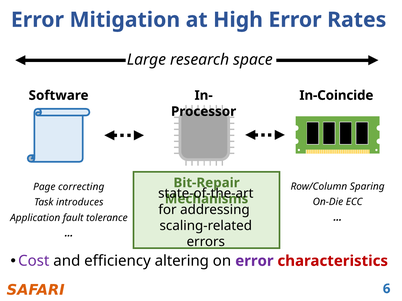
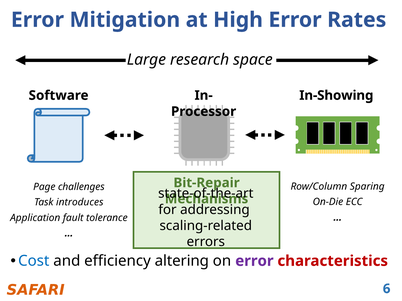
In-Coincide: In-Coincide -> In-Showing
Page correcting: correcting -> challenges
Cost colour: purple -> blue
